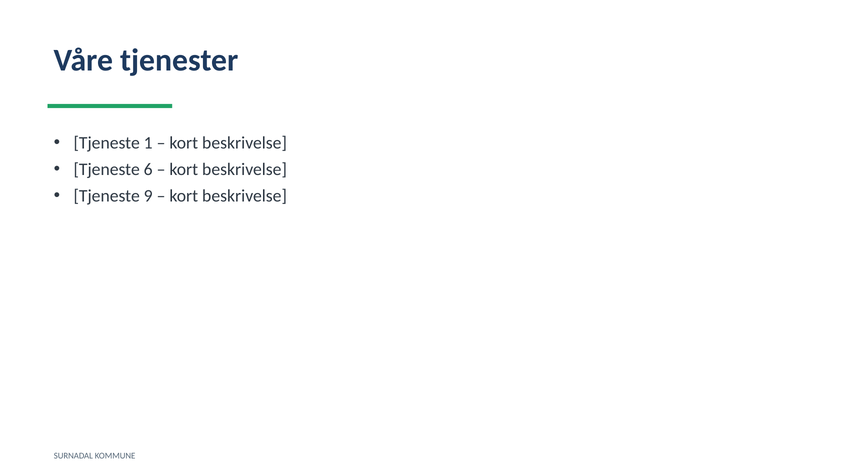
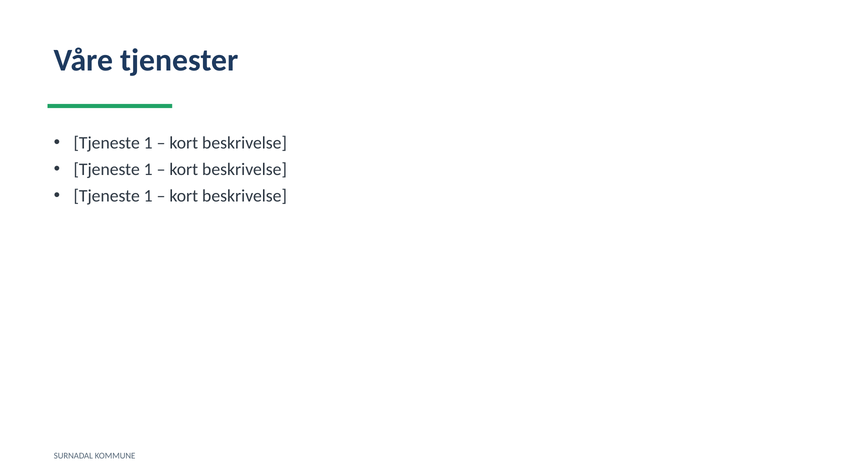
6 at (148, 170): 6 -> 1
9 at (148, 196): 9 -> 1
